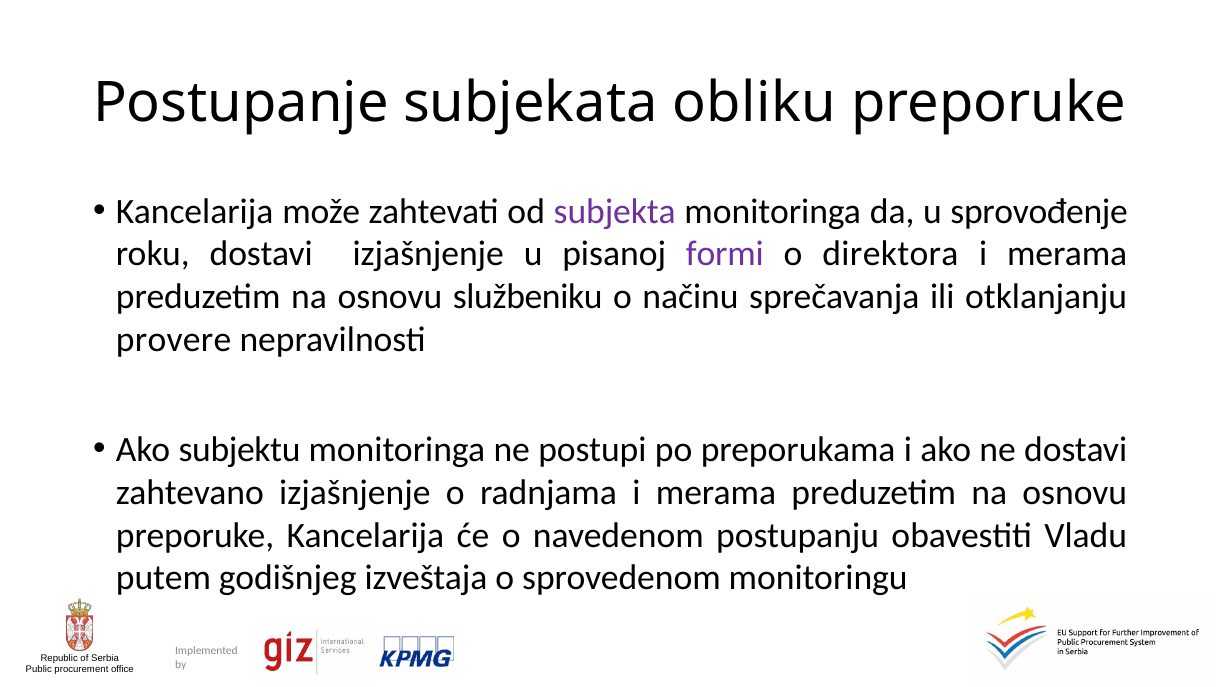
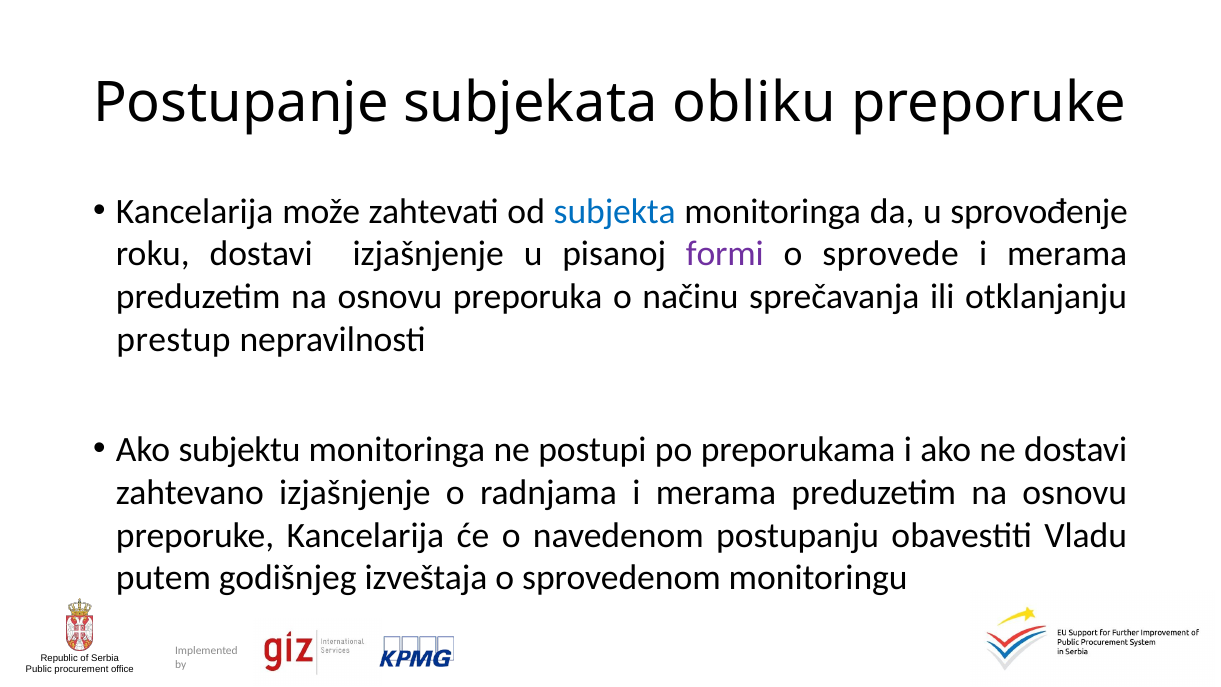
subjekta colour: purple -> blue
direktora: direktora -> sprovede
službeniku: službeniku -> preporuka
provere: provere -> prestup
